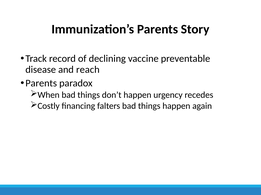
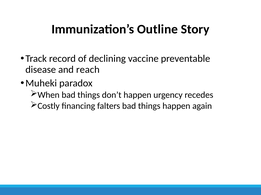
Immunization’s Parents: Parents -> Outline
Parents at (41, 83): Parents -> Muheki
